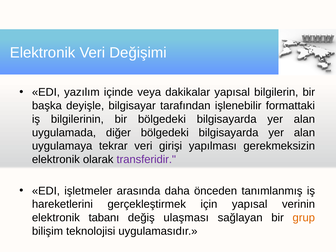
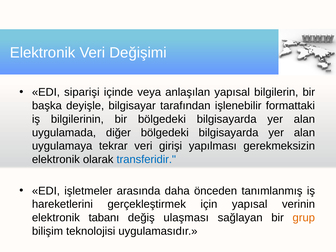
yazılım: yazılım -> siparişi
dakikalar: dakikalar -> anlaşılan
transferidir colour: purple -> blue
